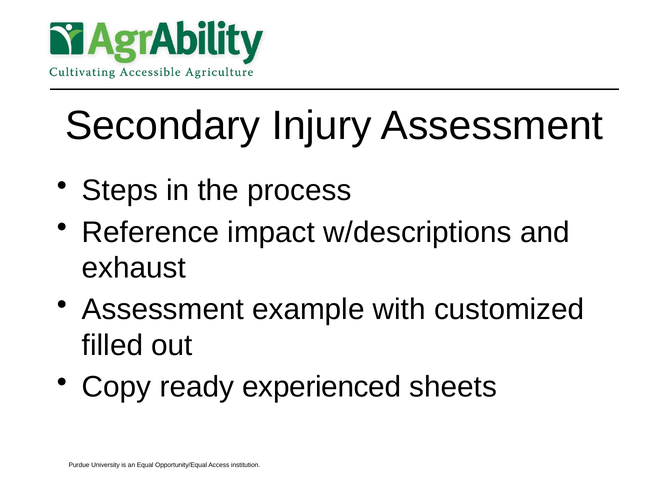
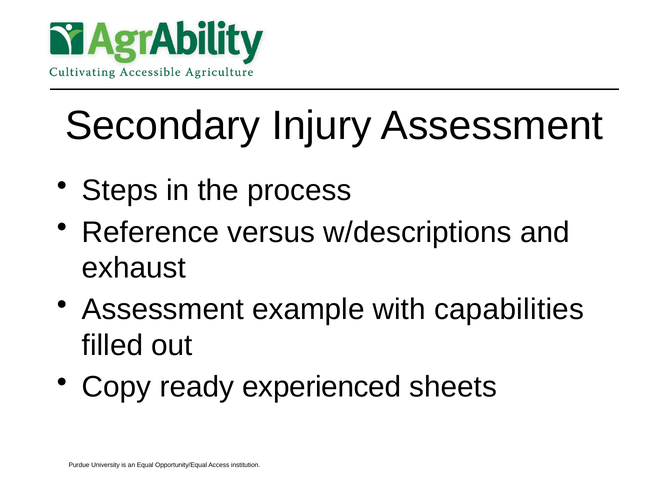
impact: impact -> versus
customized: customized -> capabilities
